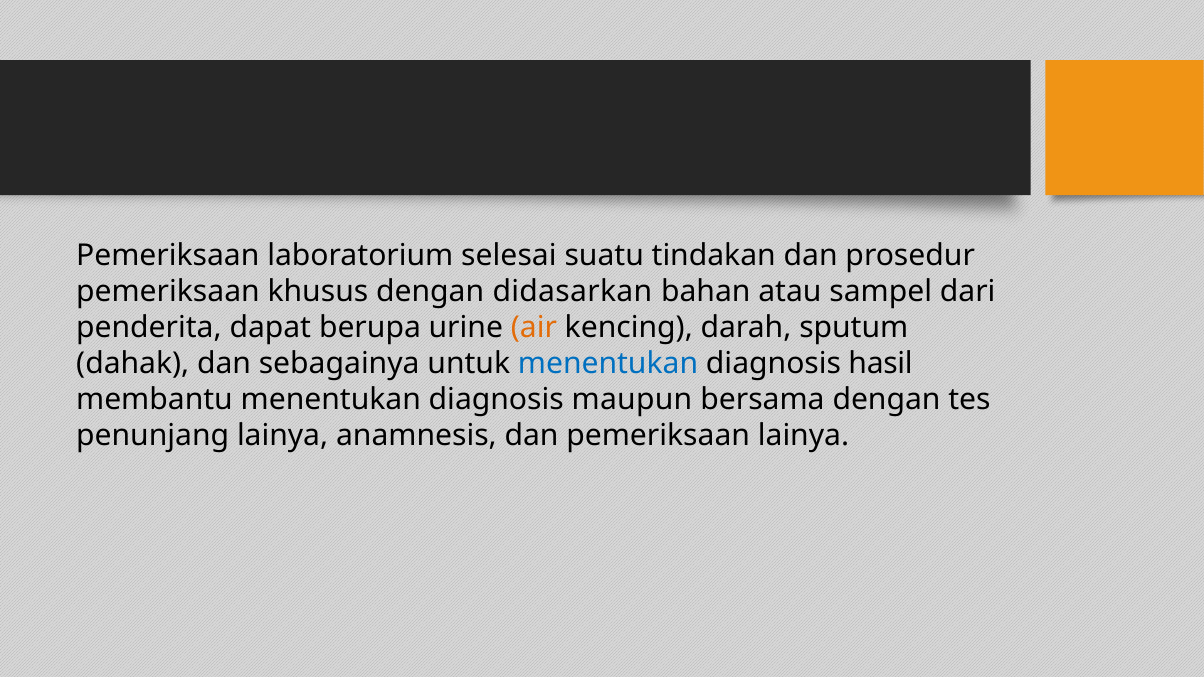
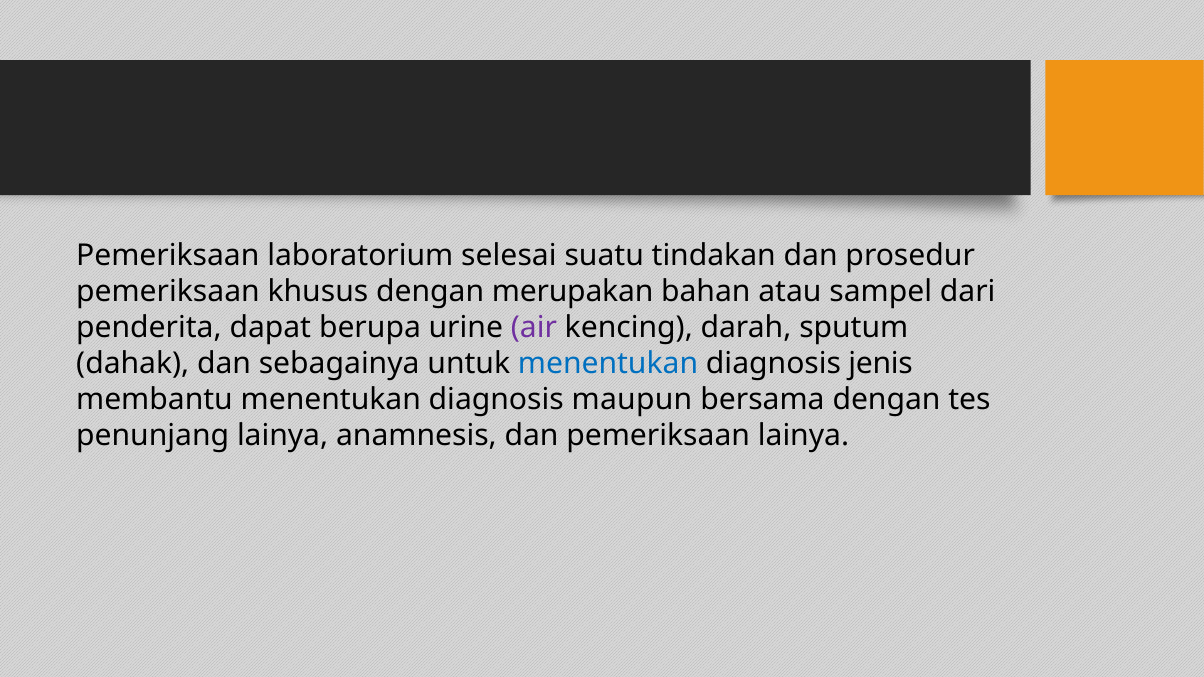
didasarkan: didasarkan -> merupakan
air colour: orange -> purple
hasil: hasil -> jenis
